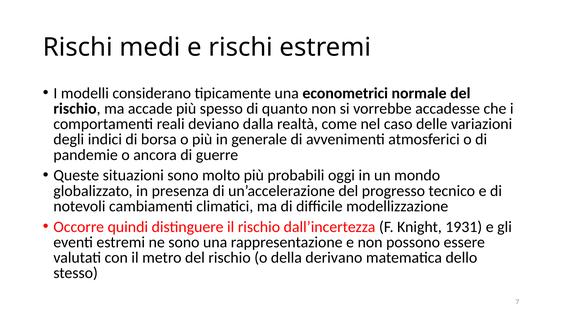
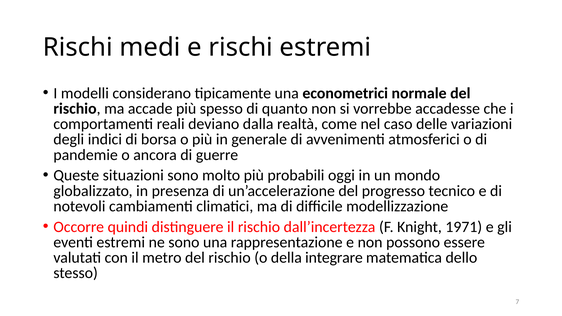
1931: 1931 -> 1971
derivano: derivano -> integrare
